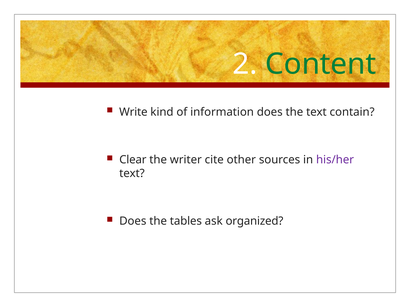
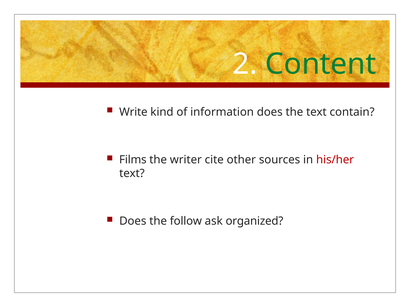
Clear: Clear -> Films
his/her colour: purple -> red
tables: tables -> follow
